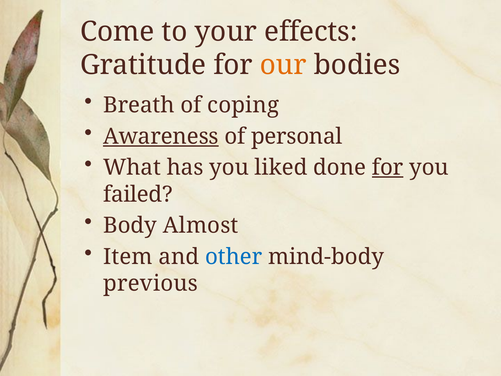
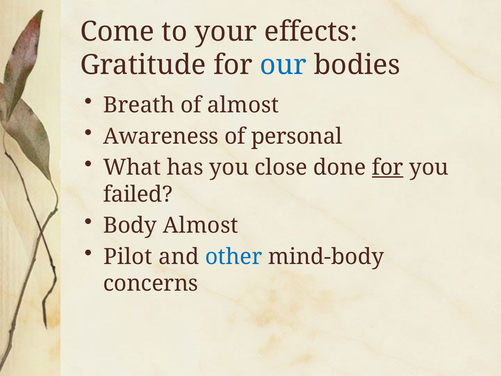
our colour: orange -> blue
of coping: coping -> almost
Awareness underline: present -> none
liked: liked -> close
Item: Item -> Pilot
previous: previous -> concerns
